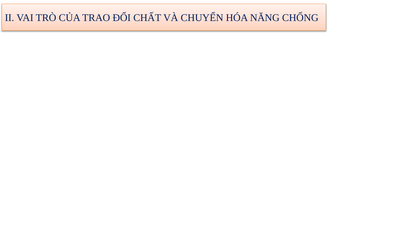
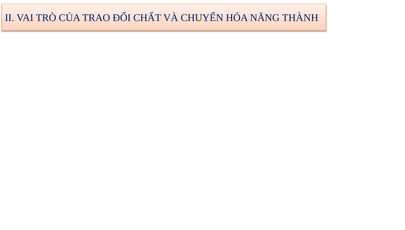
CHỐNG: CHỐNG -> THÀNH
